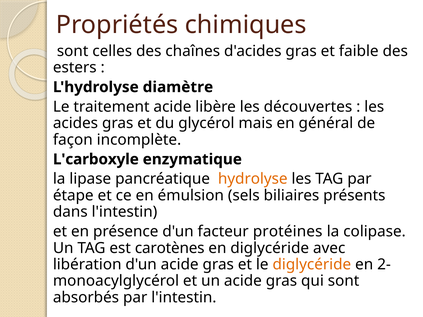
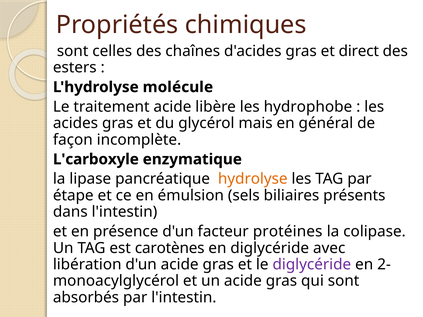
faible: faible -> direct
diamètre: diamètre -> molécule
découvertes: découvertes -> hydrophobe
diglycéride at (312, 265) colour: orange -> purple
